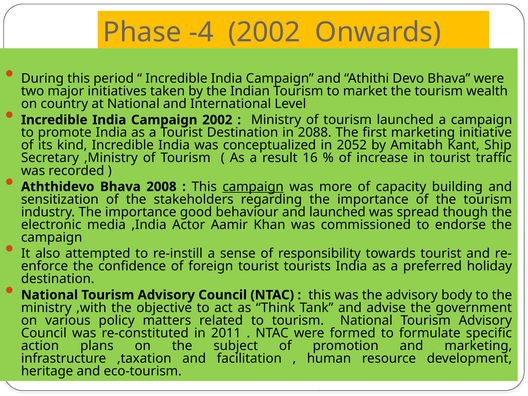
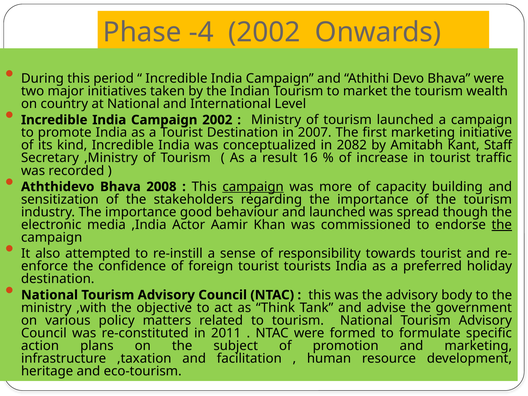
2088: 2088 -> 2007
2052: 2052 -> 2082
Ship: Ship -> Staff
the at (502, 225) underline: none -> present
